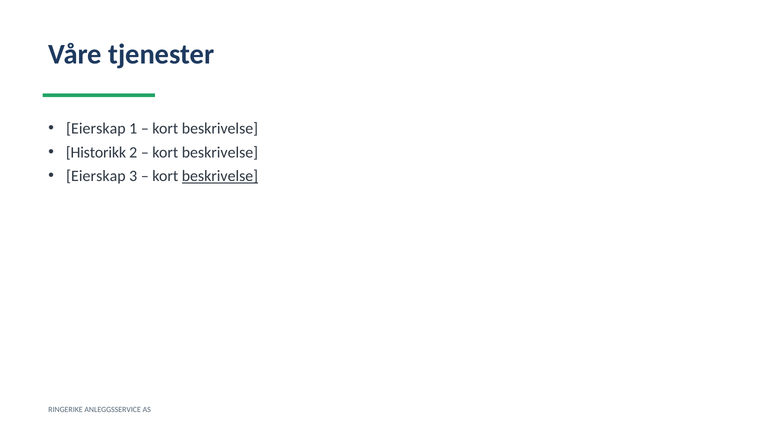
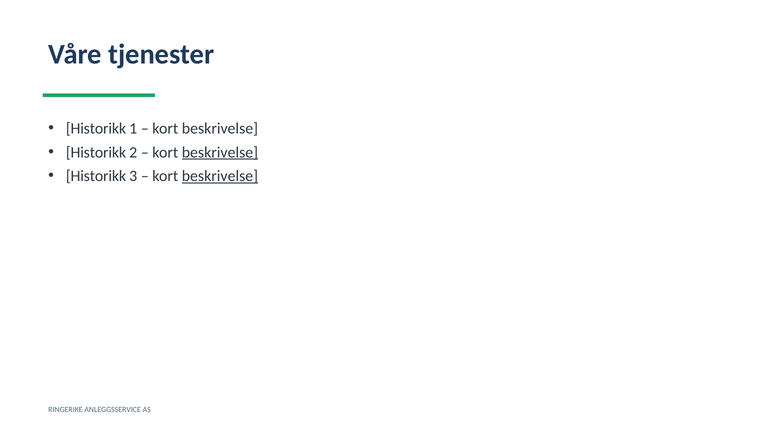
Eierskap at (96, 129): Eierskap -> Historikk
beskrivelse at (220, 152) underline: none -> present
Eierskap at (96, 176): Eierskap -> Historikk
